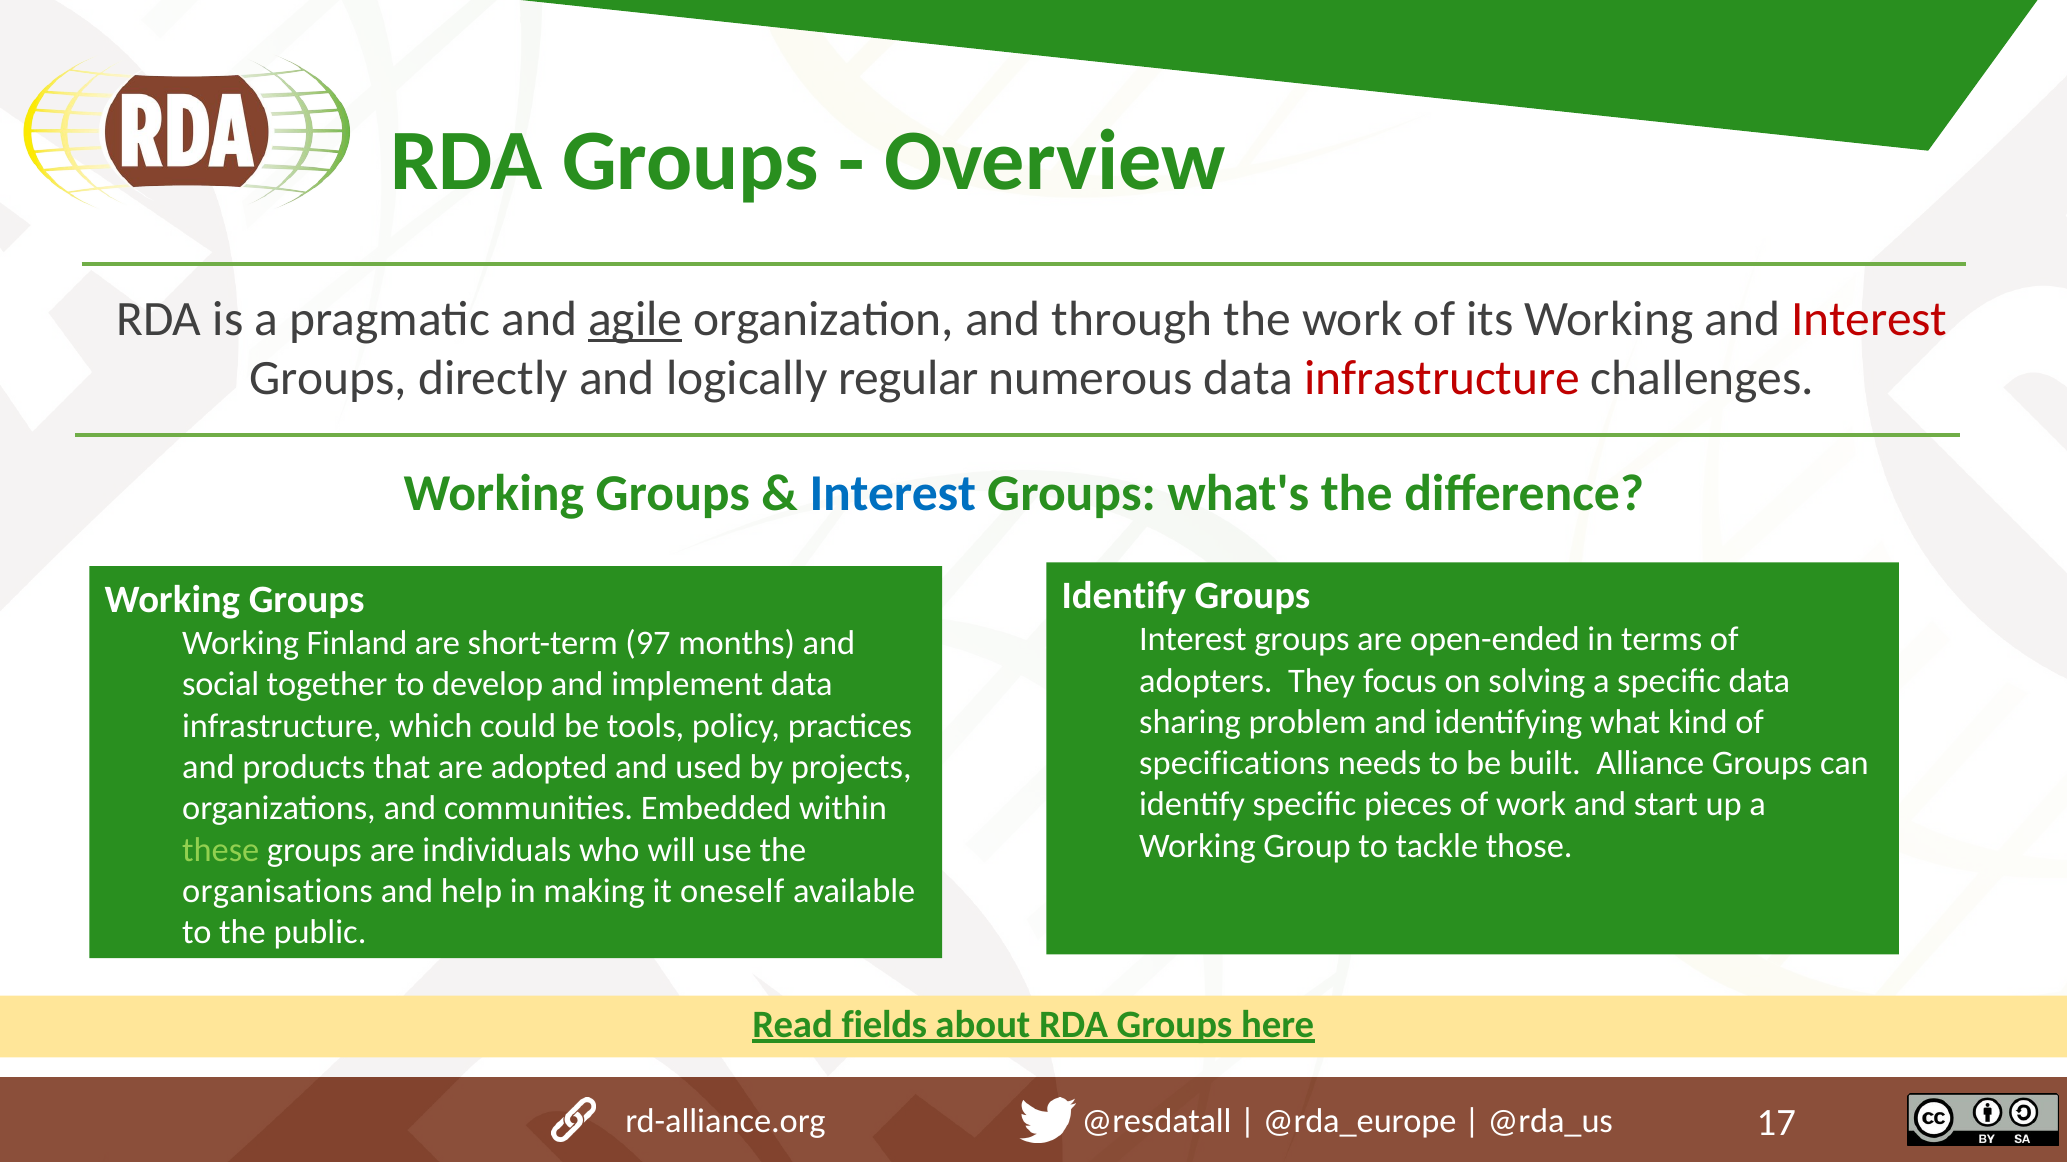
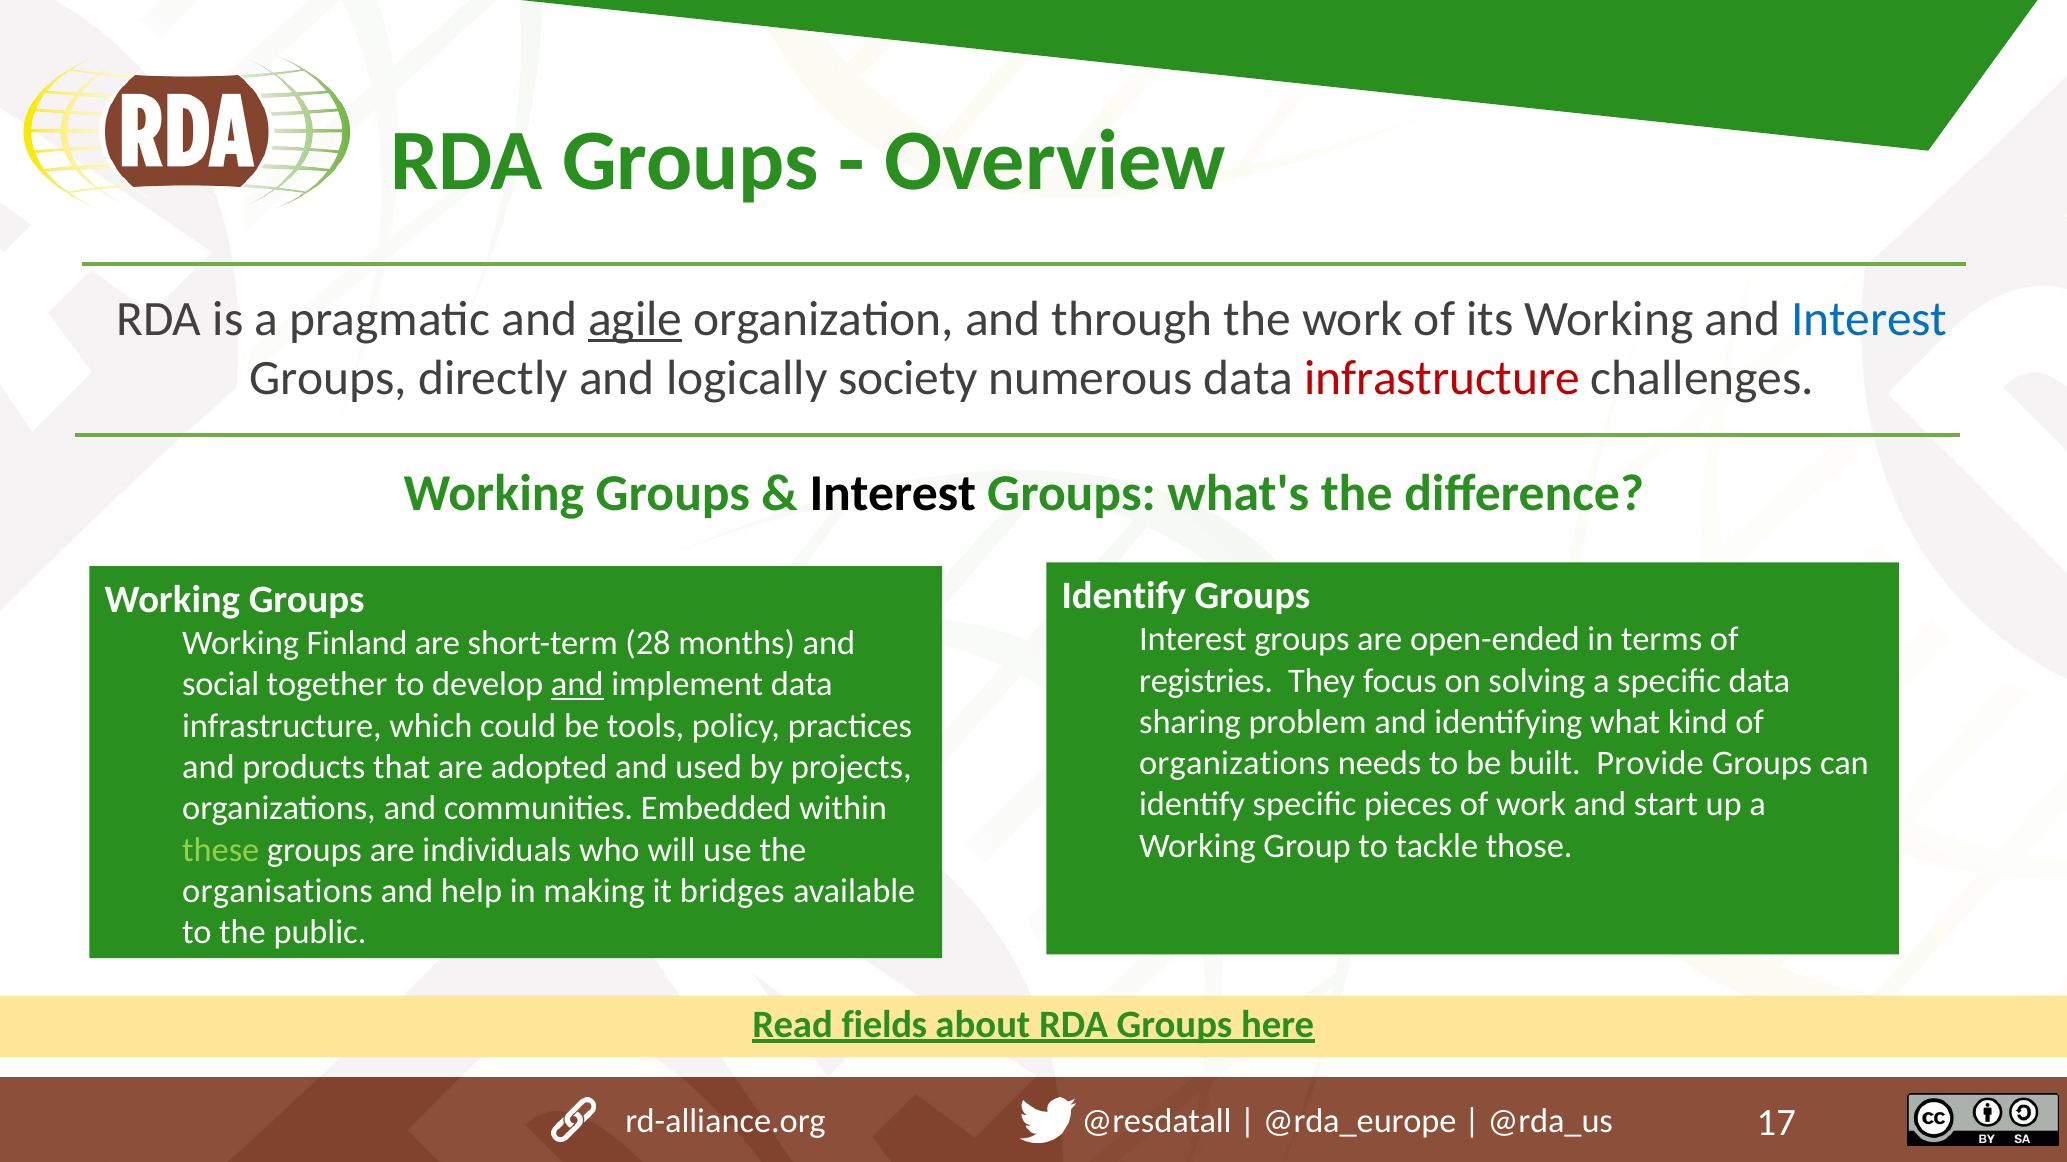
Interest at (1869, 319) colour: red -> blue
regular: regular -> society
Interest at (893, 494) colour: blue -> black
97: 97 -> 28
adopters: adopters -> registries
and at (577, 685) underline: none -> present
specifications at (1235, 764): specifications -> organizations
Alliance: Alliance -> Provide
oneself: oneself -> bridges
